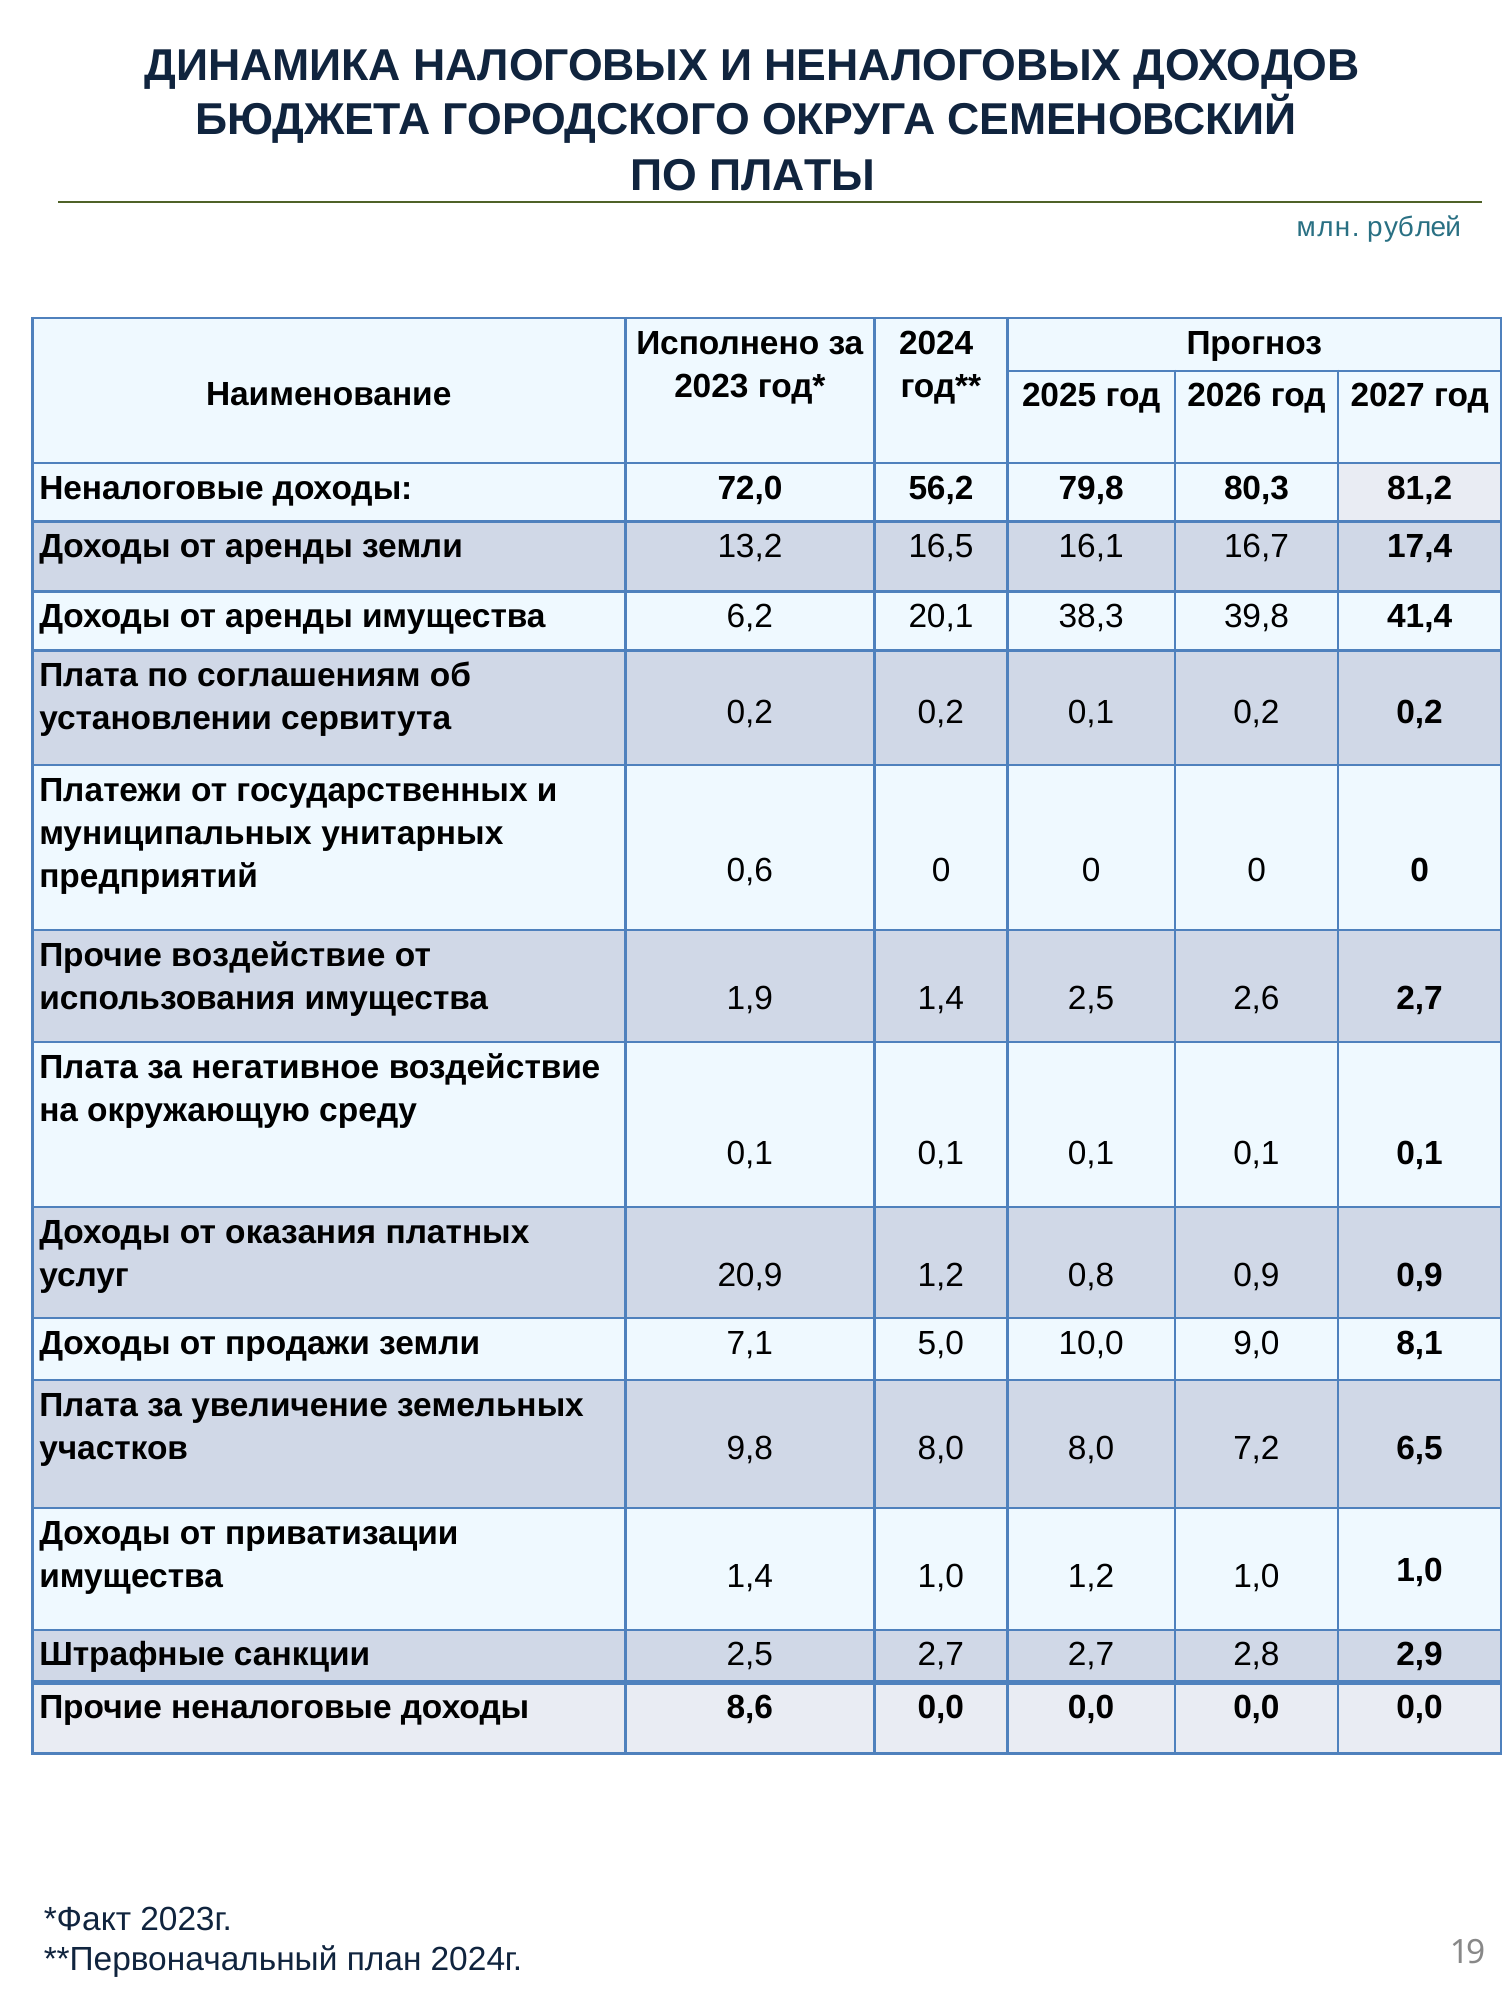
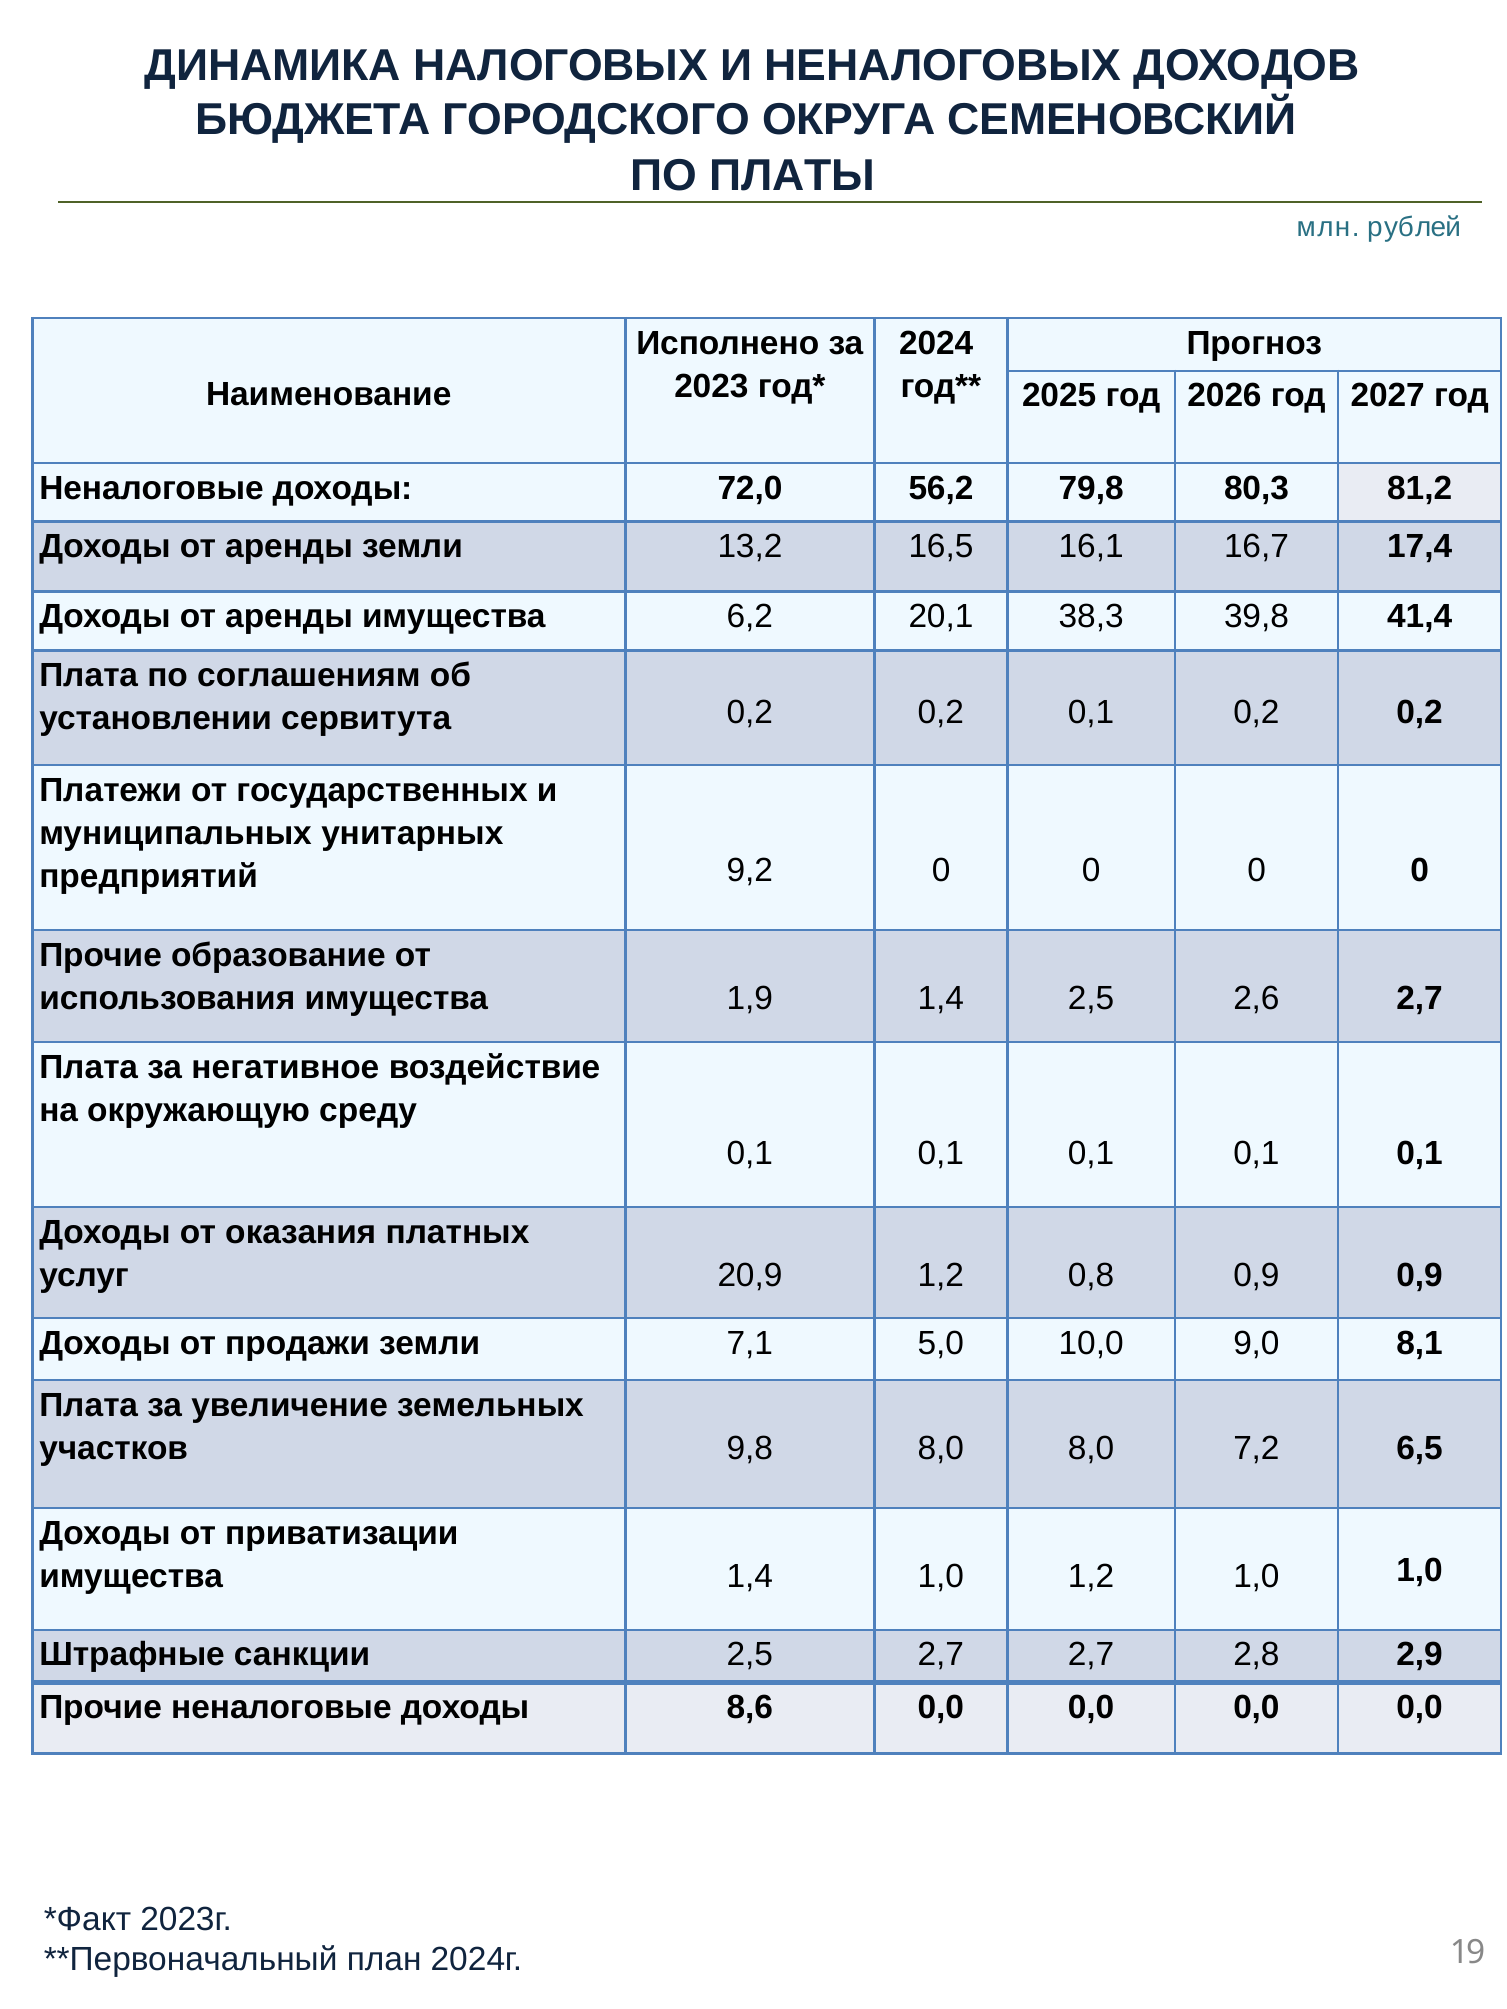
0,6: 0,6 -> 9,2
Прочие воздействие: воздействие -> образование
